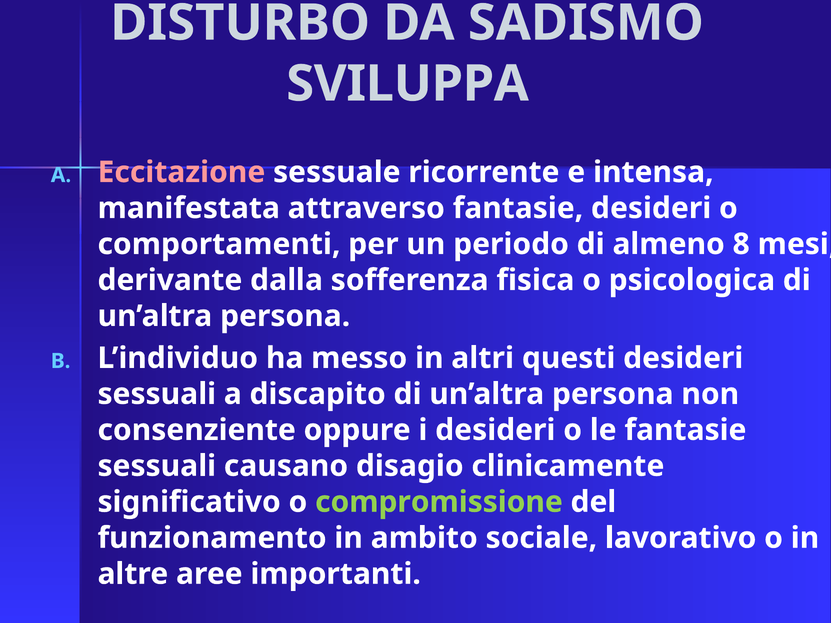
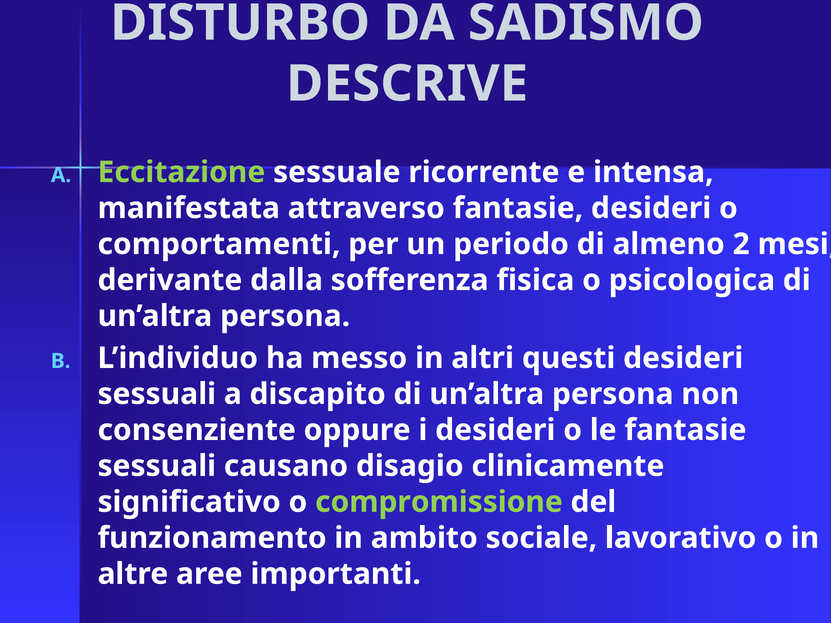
SVILUPPA: SVILUPPA -> DESCRIVE
Eccitazione colour: pink -> light green
8: 8 -> 2
